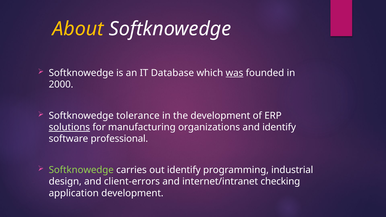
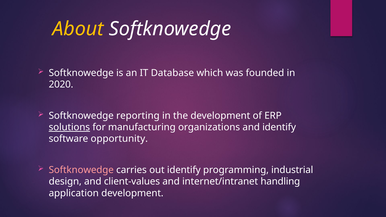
was underline: present -> none
2000: 2000 -> 2020
tolerance: tolerance -> reporting
professional: professional -> opportunity
Softknowedge at (81, 170) colour: light green -> pink
client-errors: client-errors -> client-values
checking: checking -> handling
